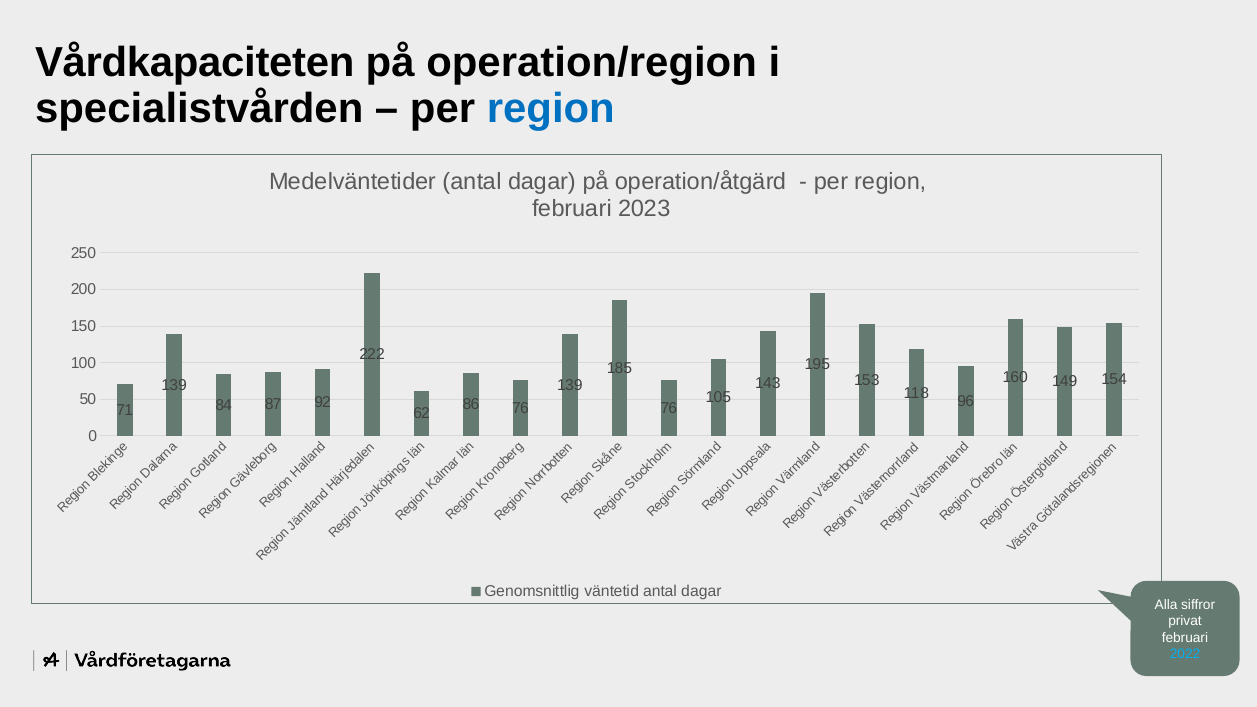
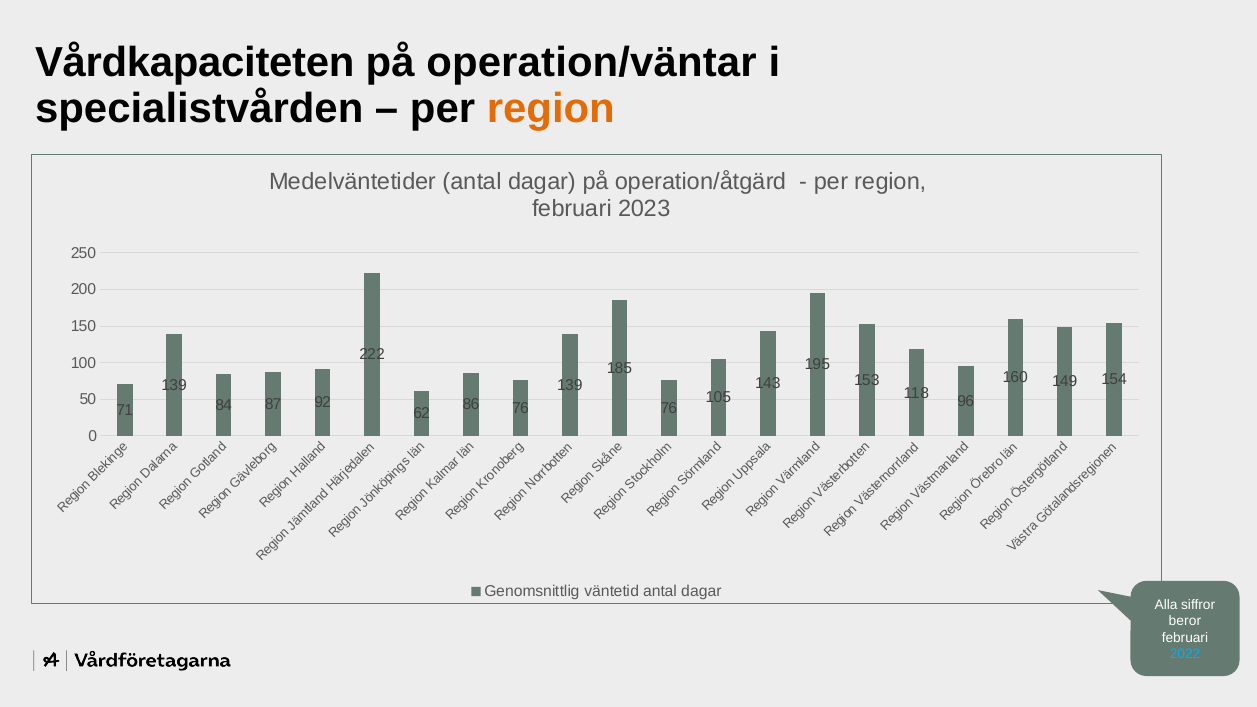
operation/region: operation/region -> operation/väntar
region at (551, 108) colour: blue -> orange
privat: privat -> beror
